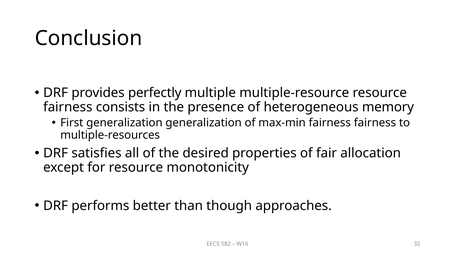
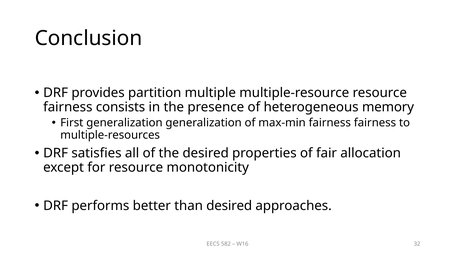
perfectly: perfectly -> partition
than though: though -> desired
